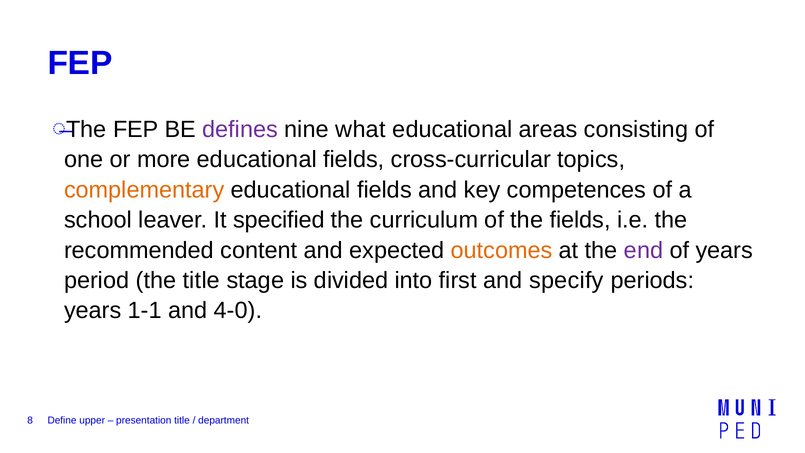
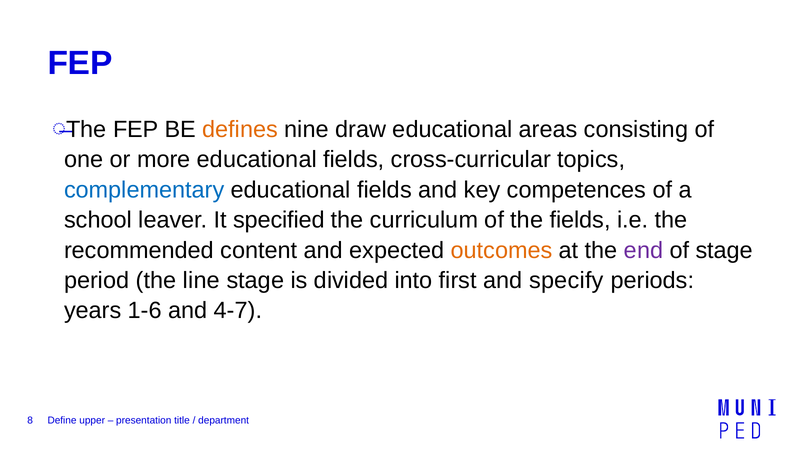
defines colour: purple -> orange
what: what -> draw
complementary colour: orange -> blue
of years: years -> stage
the title: title -> line
1-1: 1-1 -> 1-6
4-0: 4-0 -> 4-7
